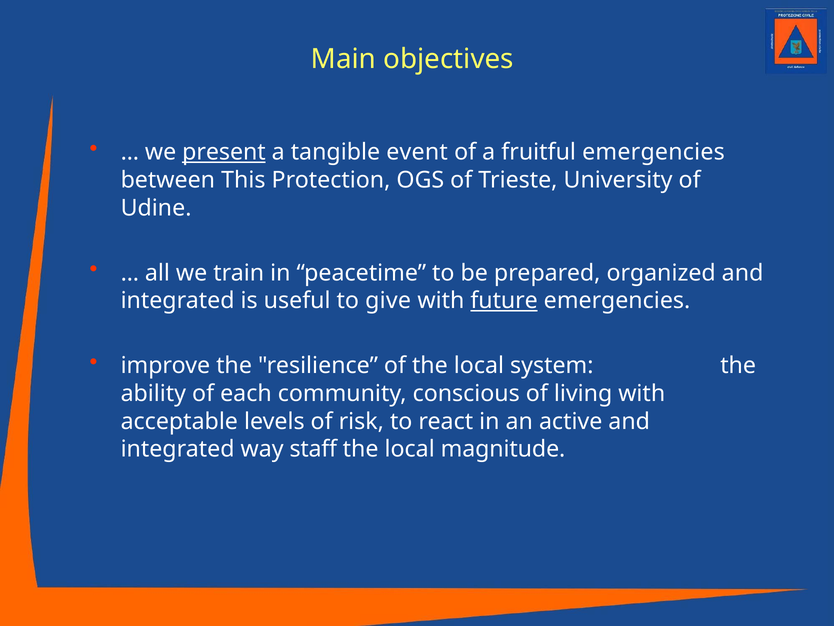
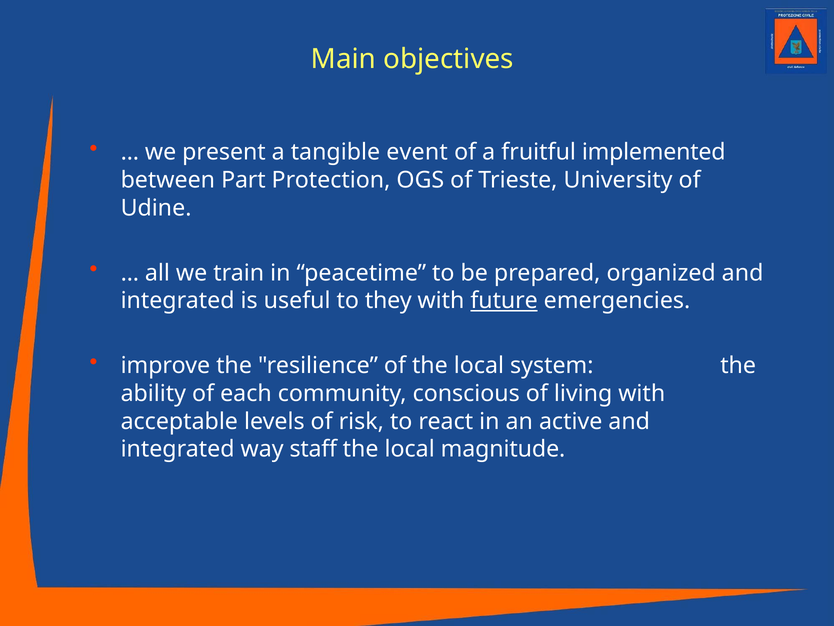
present underline: present -> none
fruitful emergencies: emergencies -> implemented
This: This -> Part
give: give -> they
